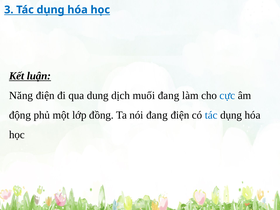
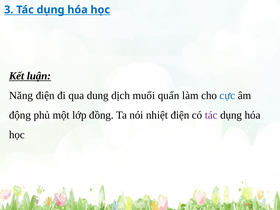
muối đang: đang -> quấn
nói đang: đang -> nhiệt
tác at (211, 115) colour: blue -> purple
